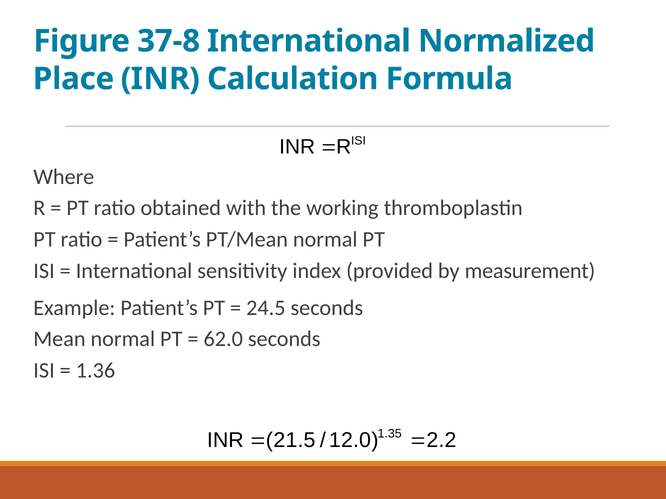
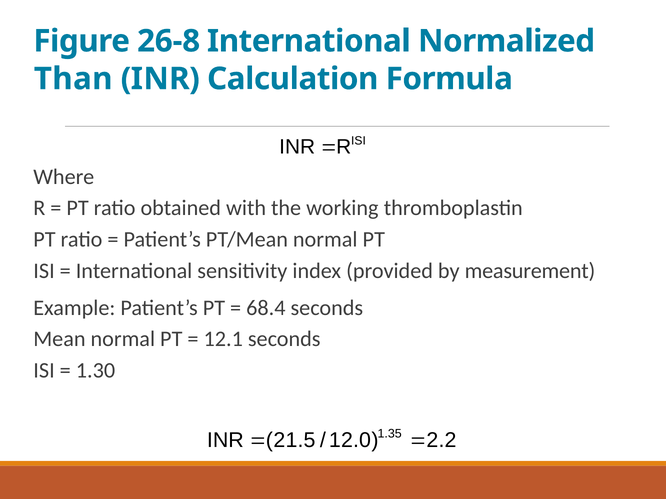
37-8: 37-8 -> 26-8
Place: Place -> Than
24.5: 24.5 -> 68.4
62.0: 62.0 -> 12.1
1.36: 1.36 -> 1.30
